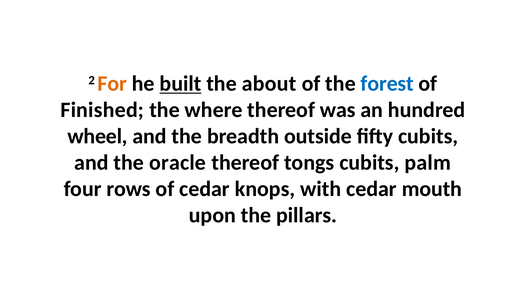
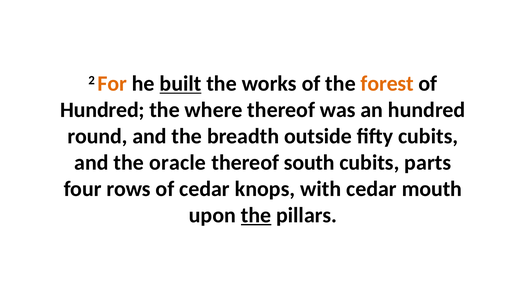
about: about -> works
forest colour: blue -> orange
Finished at (102, 110): Finished -> Hundred
wheel: wheel -> round
tongs: tongs -> south
palm: palm -> parts
the at (256, 215) underline: none -> present
